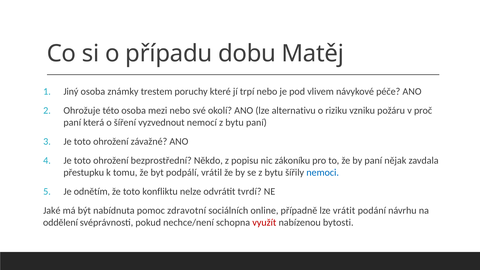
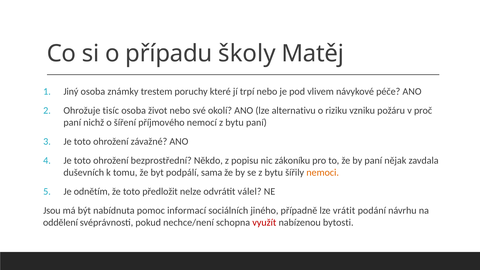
dobu: dobu -> školy
této: této -> tisíc
mezi: mezi -> život
která: která -> nichž
vyzvednout: vyzvednout -> příjmového
přestupku: přestupku -> duševních
vrátil: vrátil -> sama
nemoci colour: blue -> orange
konfliktu: konfliktu -> předložit
tvrdí: tvrdí -> válel
Jaké: Jaké -> Jsou
zdravotní: zdravotní -> informací
online: online -> jiného
